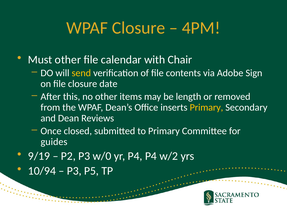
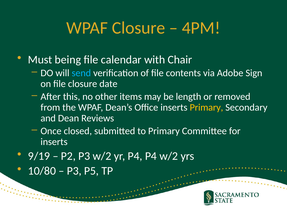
Must other: other -> being
send colour: yellow -> light blue
guides at (54, 141): guides -> inserts
P3 w/0: w/0 -> w/2
10/94: 10/94 -> 10/80
